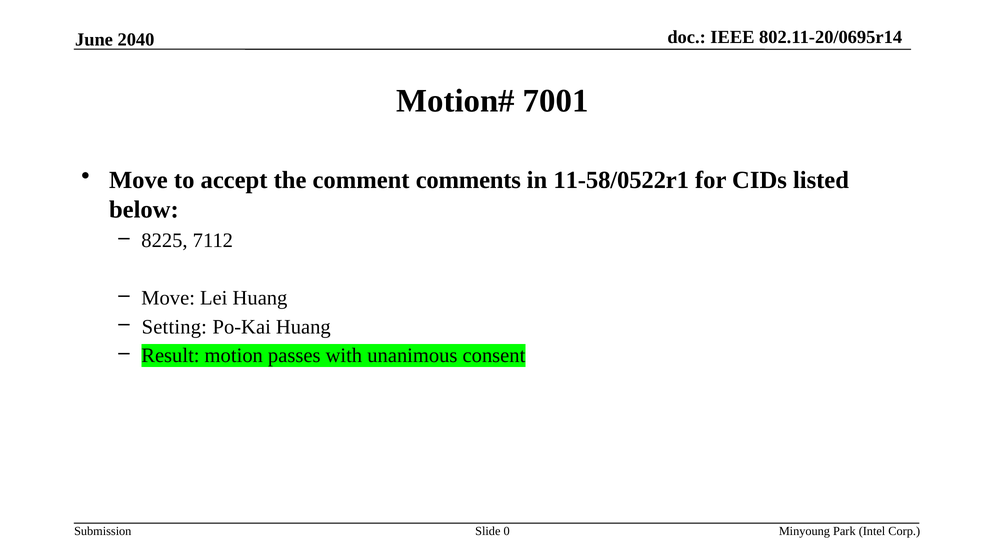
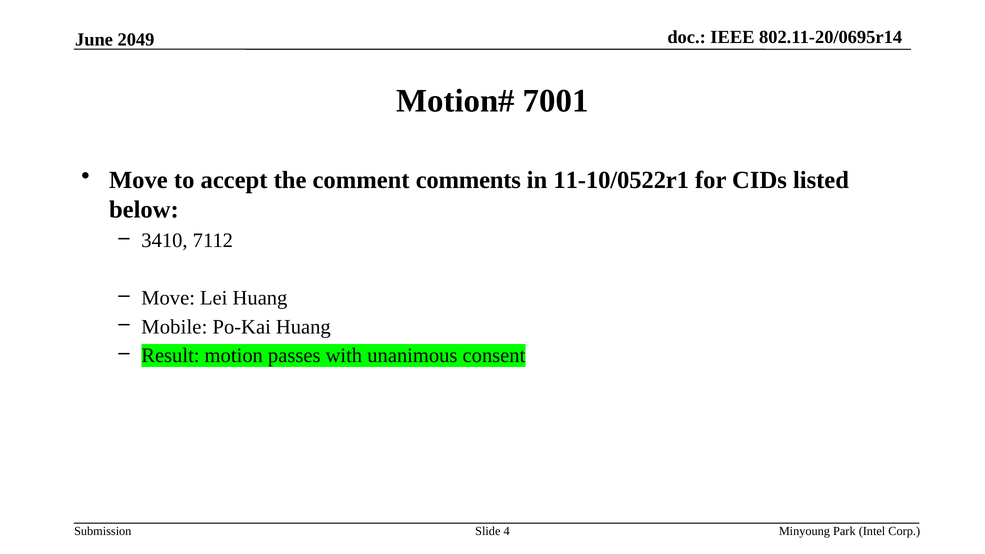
2040: 2040 -> 2049
11-58/0522r1: 11-58/0522r1 -> 11-10/0522r1
8225: 8225 -> 3410
Setting: Setting -> Mobile
0: 0 -> 4
